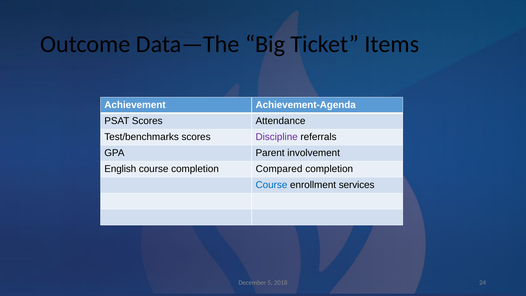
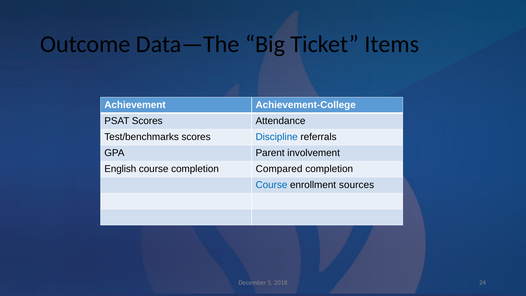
Achievement-Agenda: Achievement-Agenda -> Achievement-College
Discipline colour: purple -> blue
services: services -> sources
